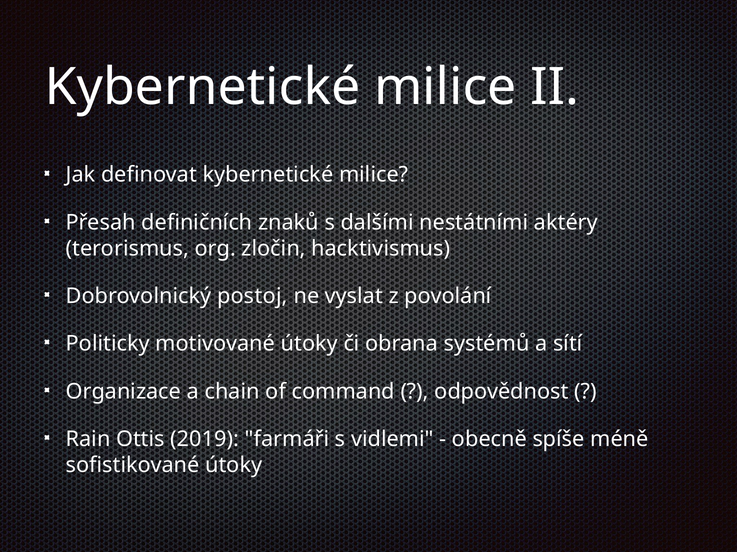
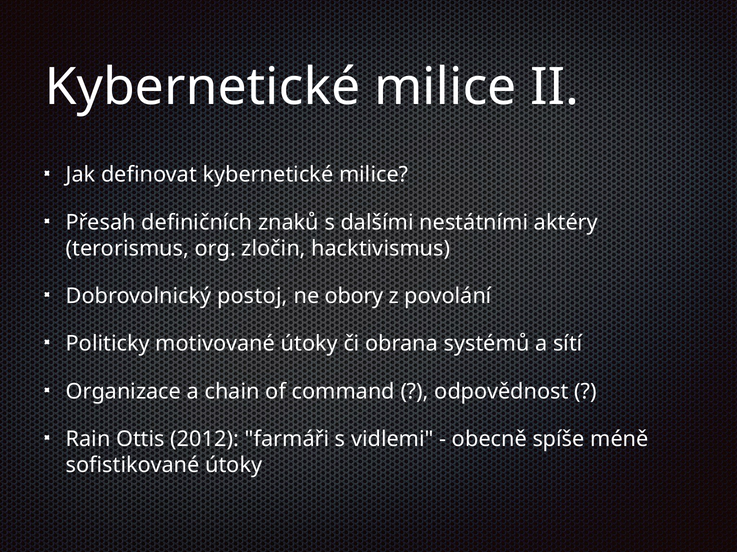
vyslat: vyslat -> obory
2019: 2019 -> 2012
